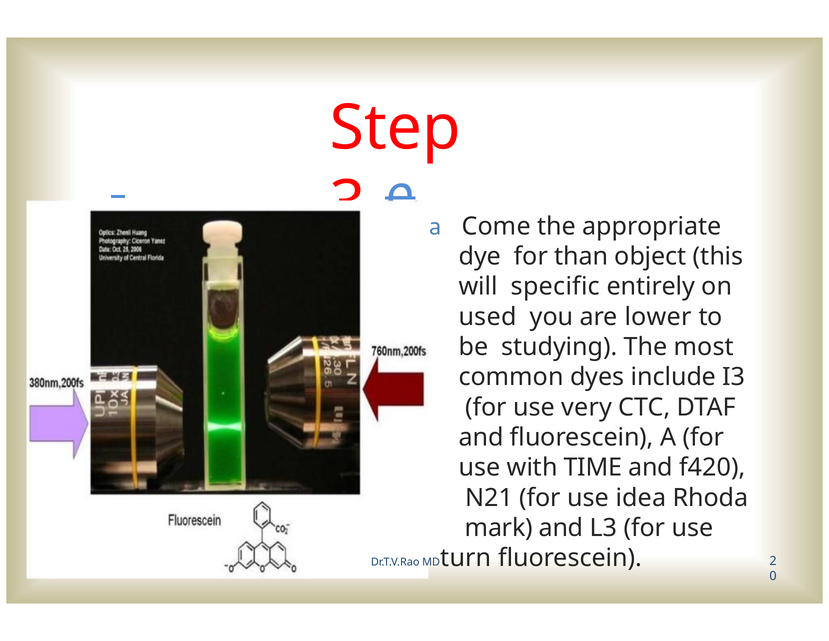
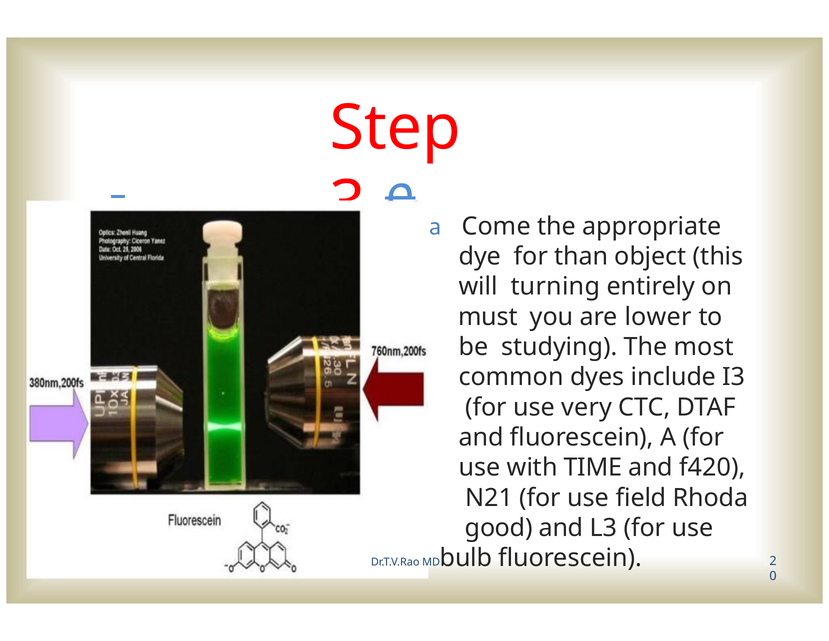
specific: specific -> turning
used: used -> must
idea: idea -> field
mark: mark -> good
turn: turn -> bulb
